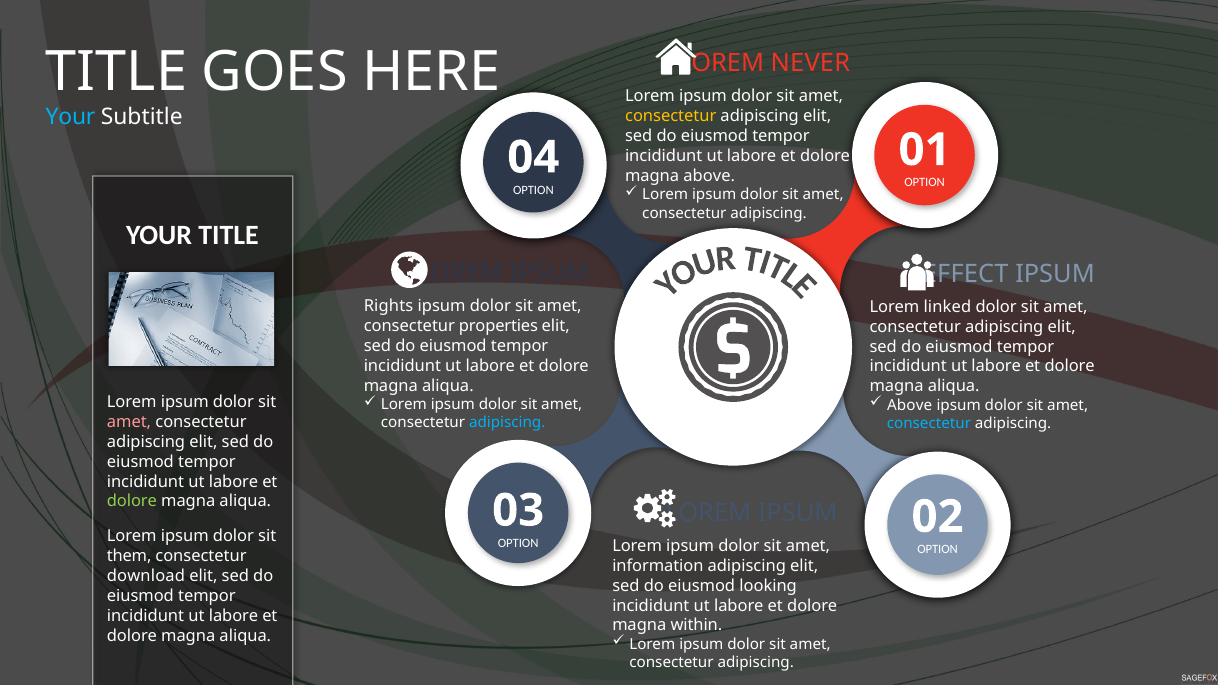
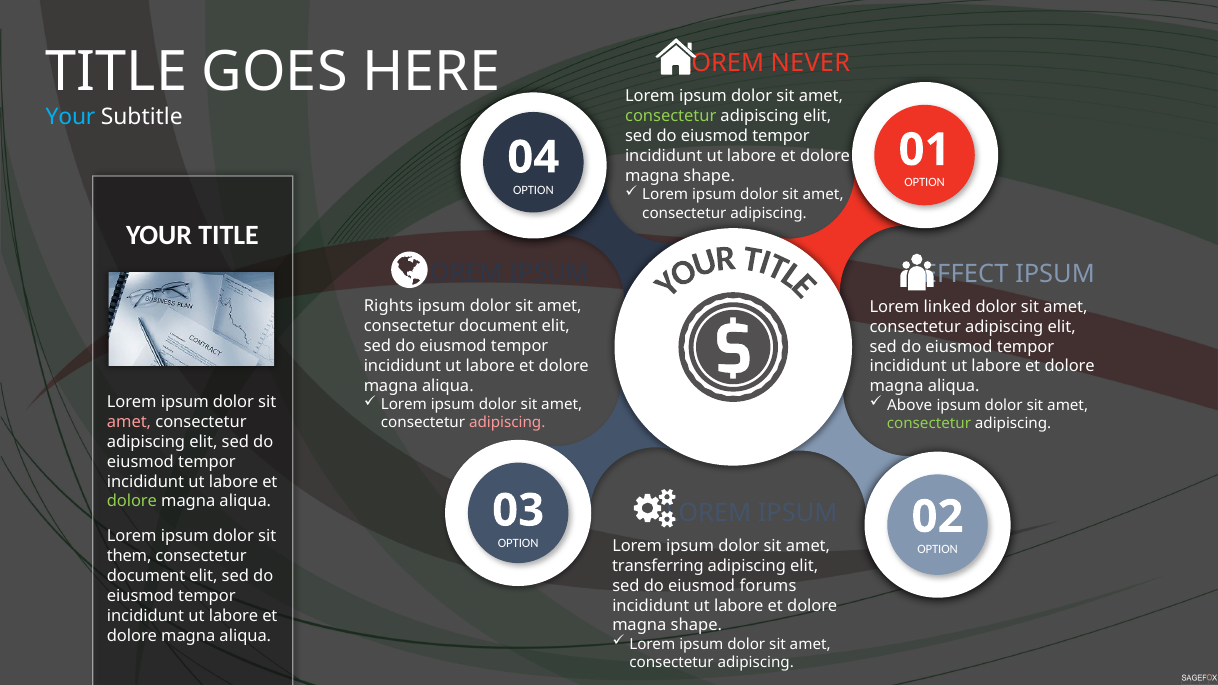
consectetur at (671, 116) colour: yellow -> light green
above at (709, 176): above -> shape
properties at (498, 326): properties -> document
adipiscing at (507, 423) colour: light blue -> pink
consectetur at (929, 424) colour: light blue -> light green
information: information -> transferring
download at (146, 576): download -> document
looking: looking -> forums
within at (696, 626): within -> shape
